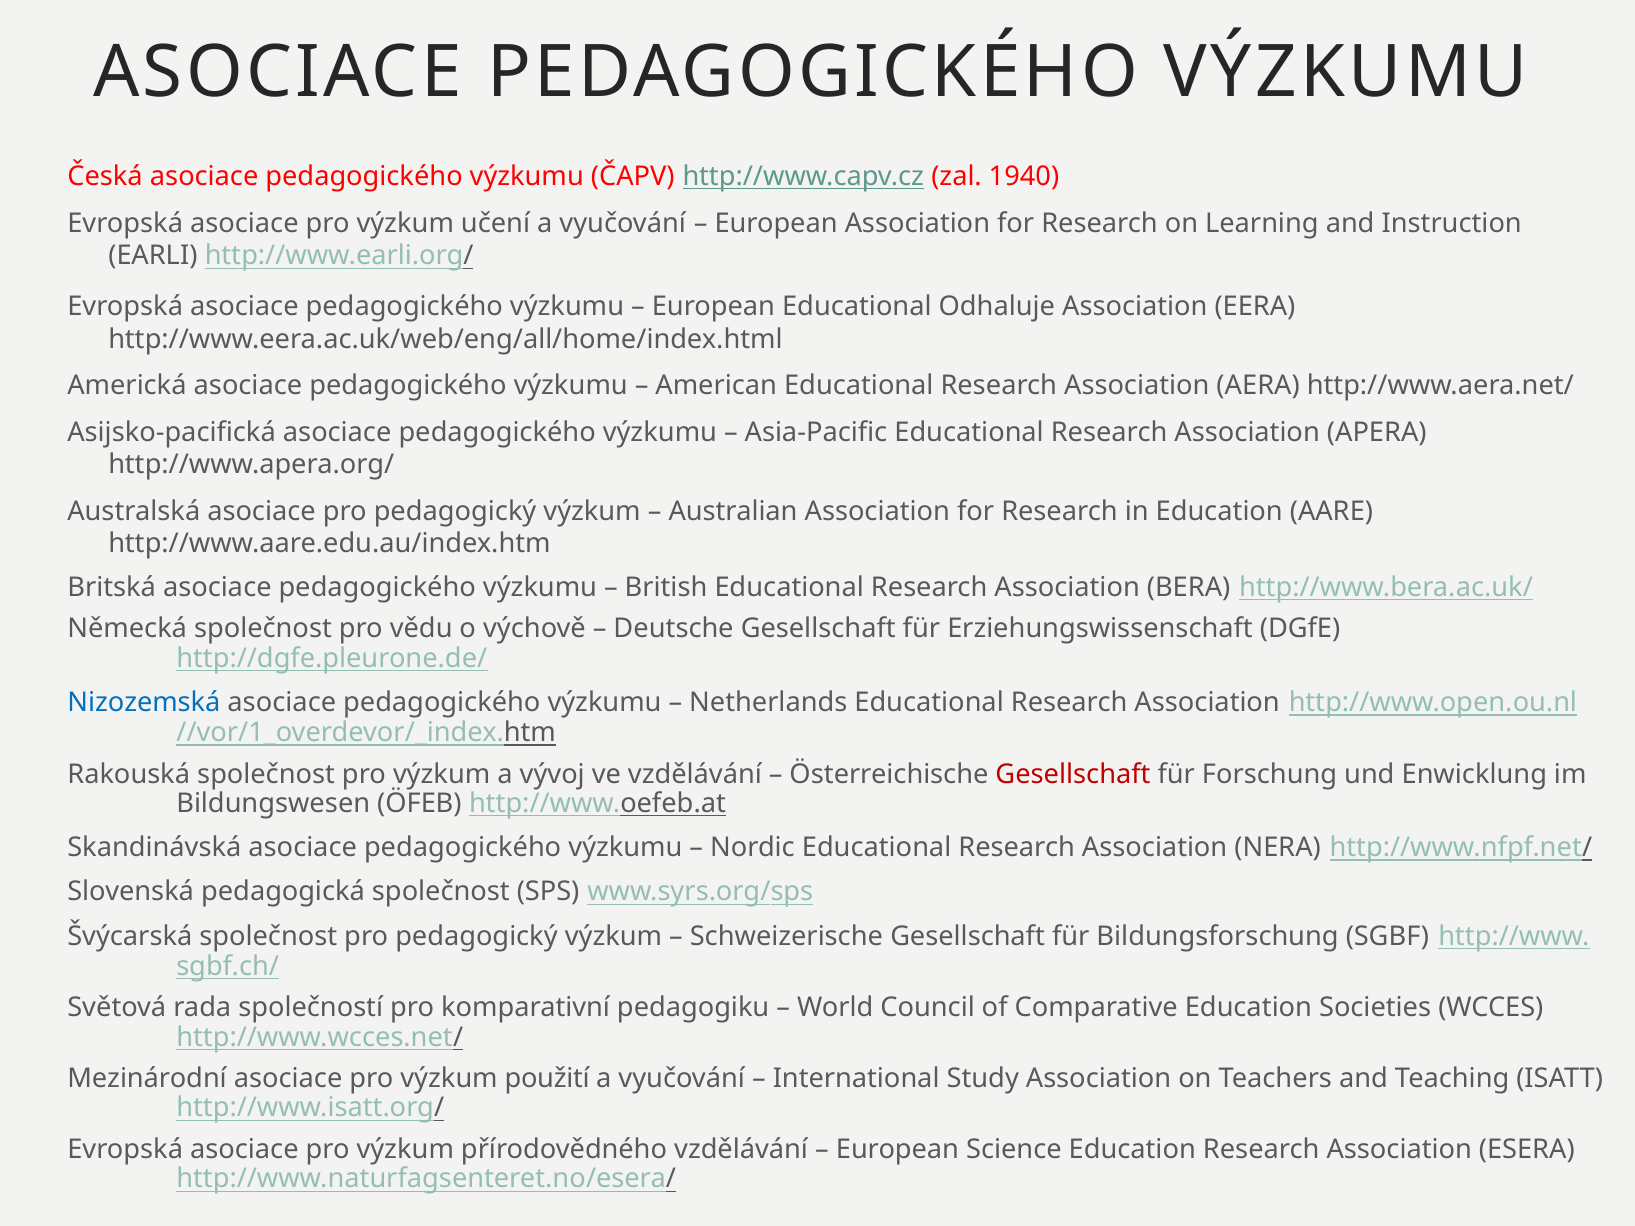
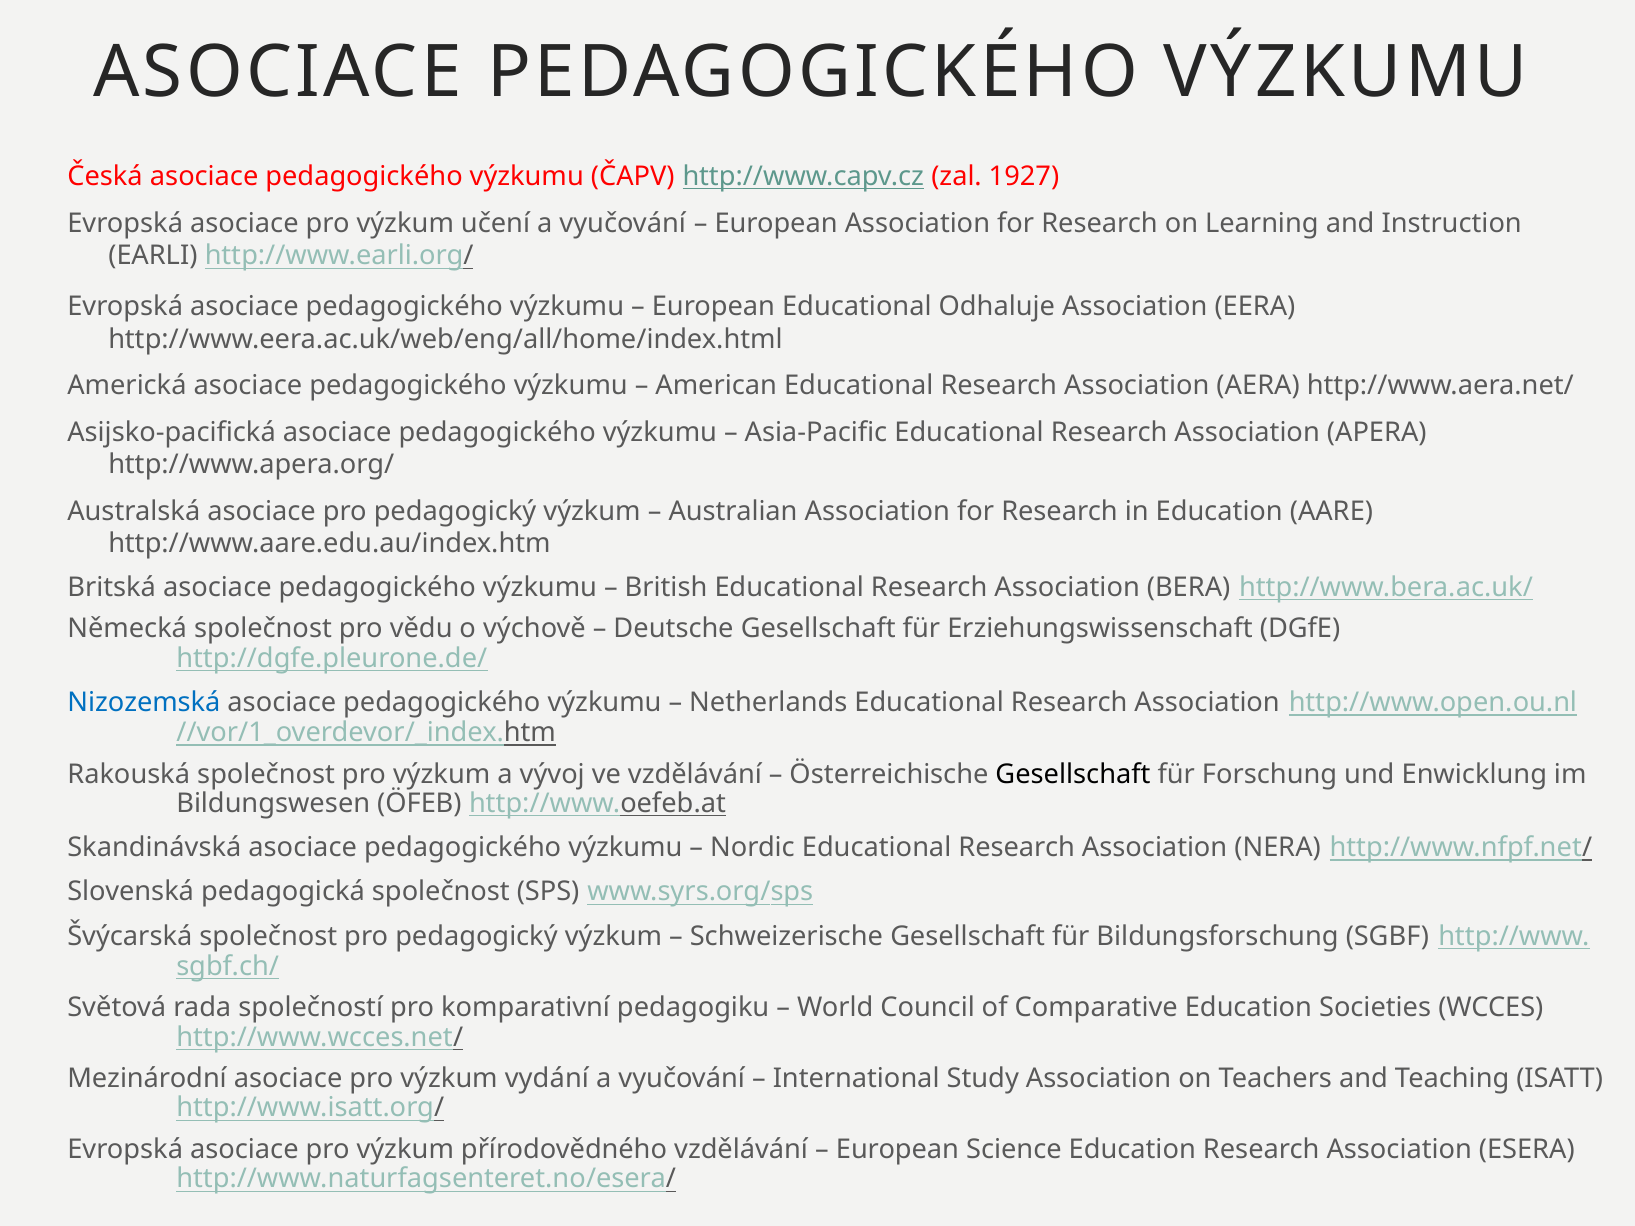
1940: 1940 -> 1927
Gesellschaft at (1073, 774) colour: red -> black
použití: použití -> vydání
